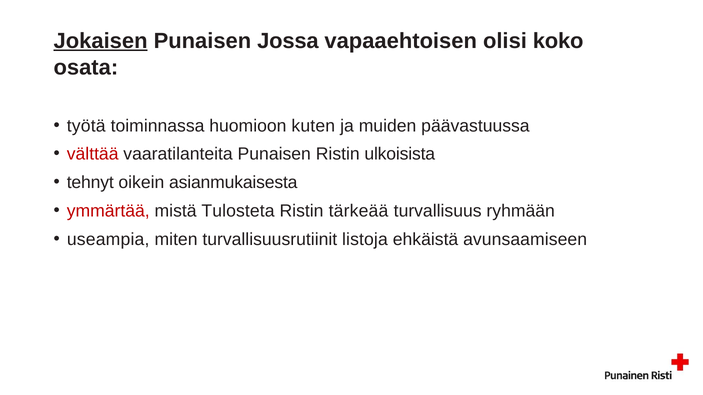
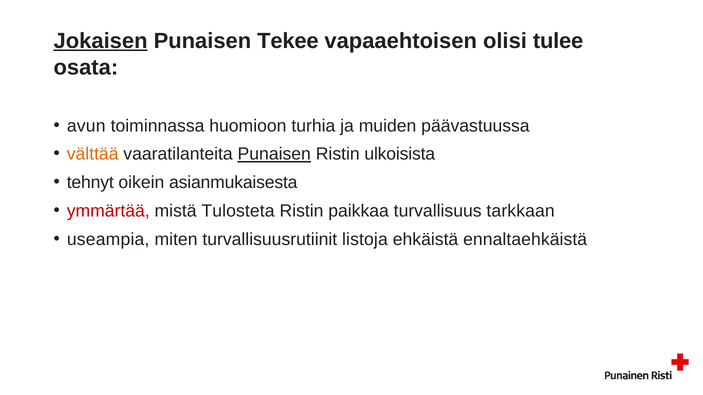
Jossa: Jossa -> Tekee
koko: koko -> tulee
työtä: työtä -> avun
kuten: kuten -> turhia
välttää colour: red -> orange
Punaisen at (274, 154) underline: none -> present
tärkeää: tärkeää -> paikkaa
ryhmään: ryhmään -> tarkkaan
avunsaamiseen: avunsaamiseen -> ennaltaehkäistä
